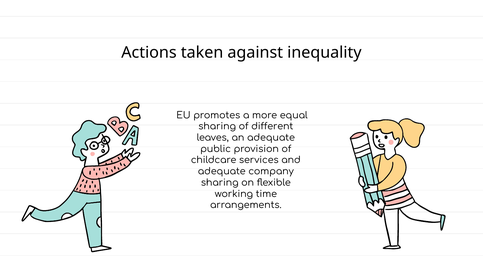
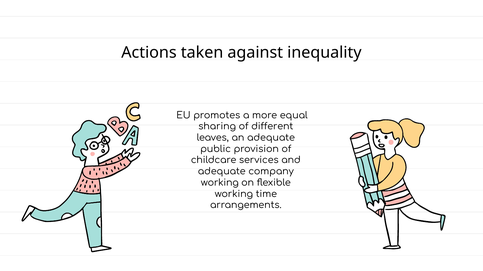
sharing at (220, 183): sharing -> working
